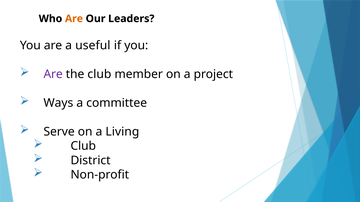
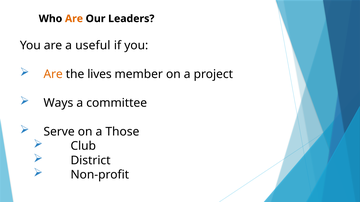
Are at (53, 74) colour: purple -> orange
the club: club -> lives
Living: Living -> Those
